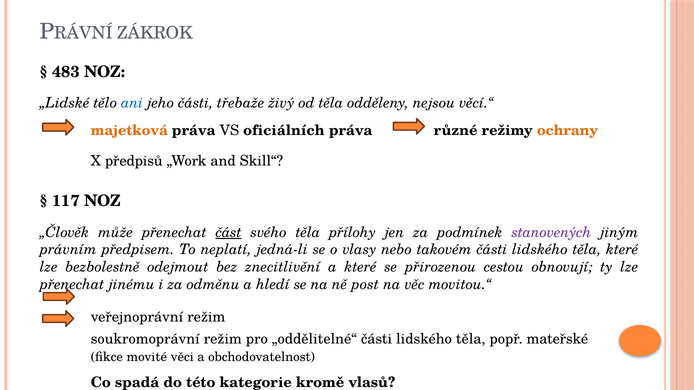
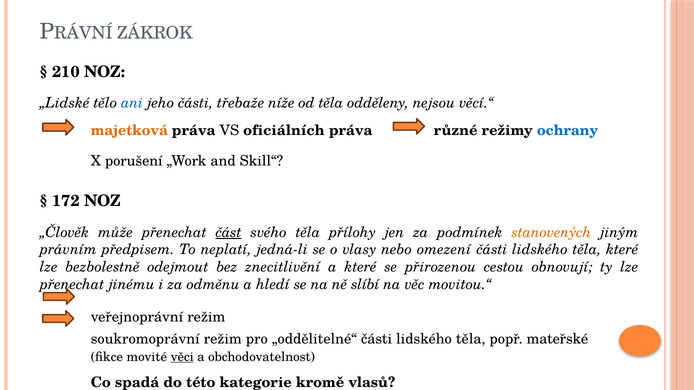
483: 483 -> 210
živý: živý -> níže
ochrany colour: orange -> blue
předpisů: předpisů -> porušení
117: 117 -> 172
stanovených colour: purple -> orange
takovém: takovém -> omezení
post: post -> slíbí
věci underline: none -> present
